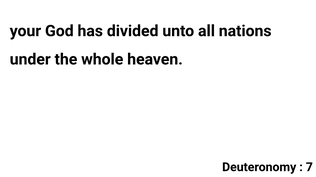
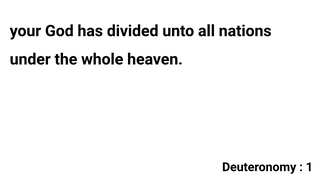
7: 7 -> 1
